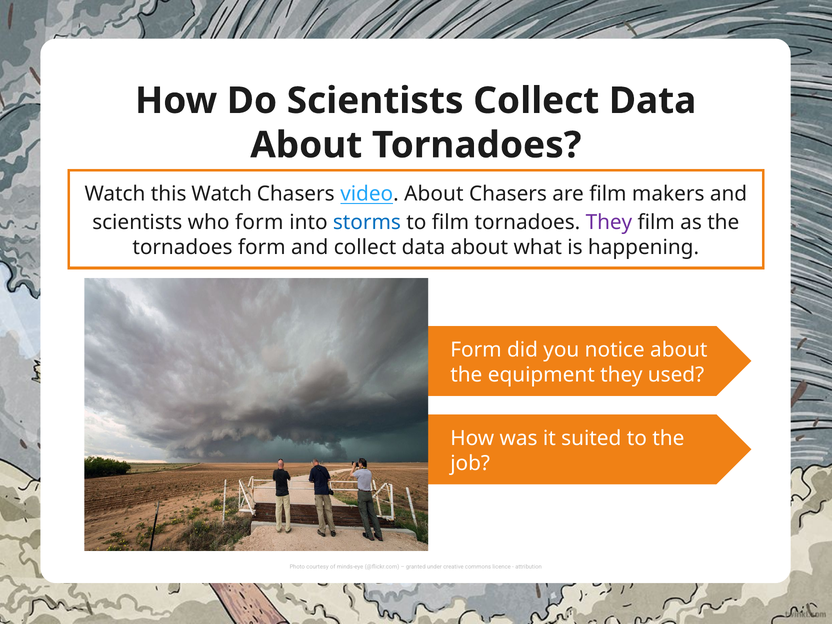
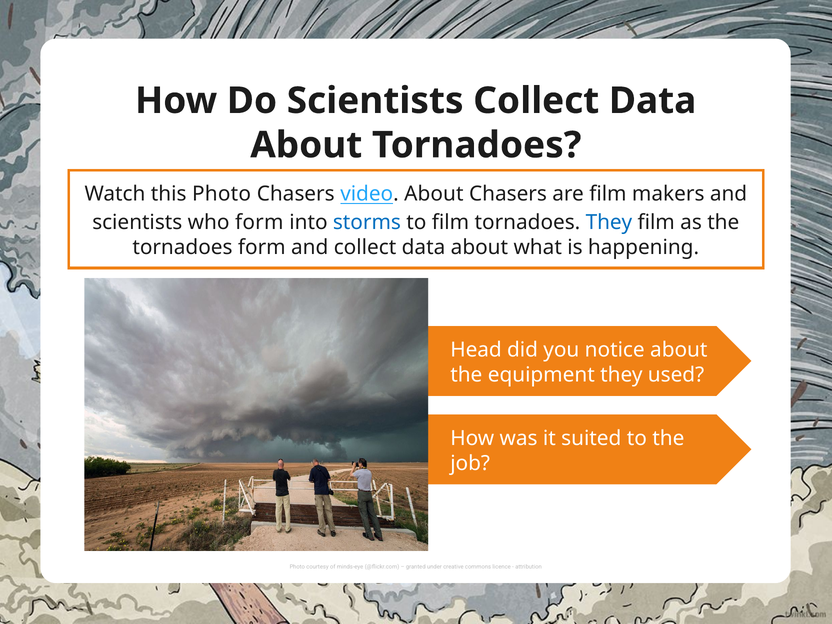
this Watch: Watch -> Photo
They at (609, 222) colour: purple -> blue
Form at (476, 350): Form -> Head
